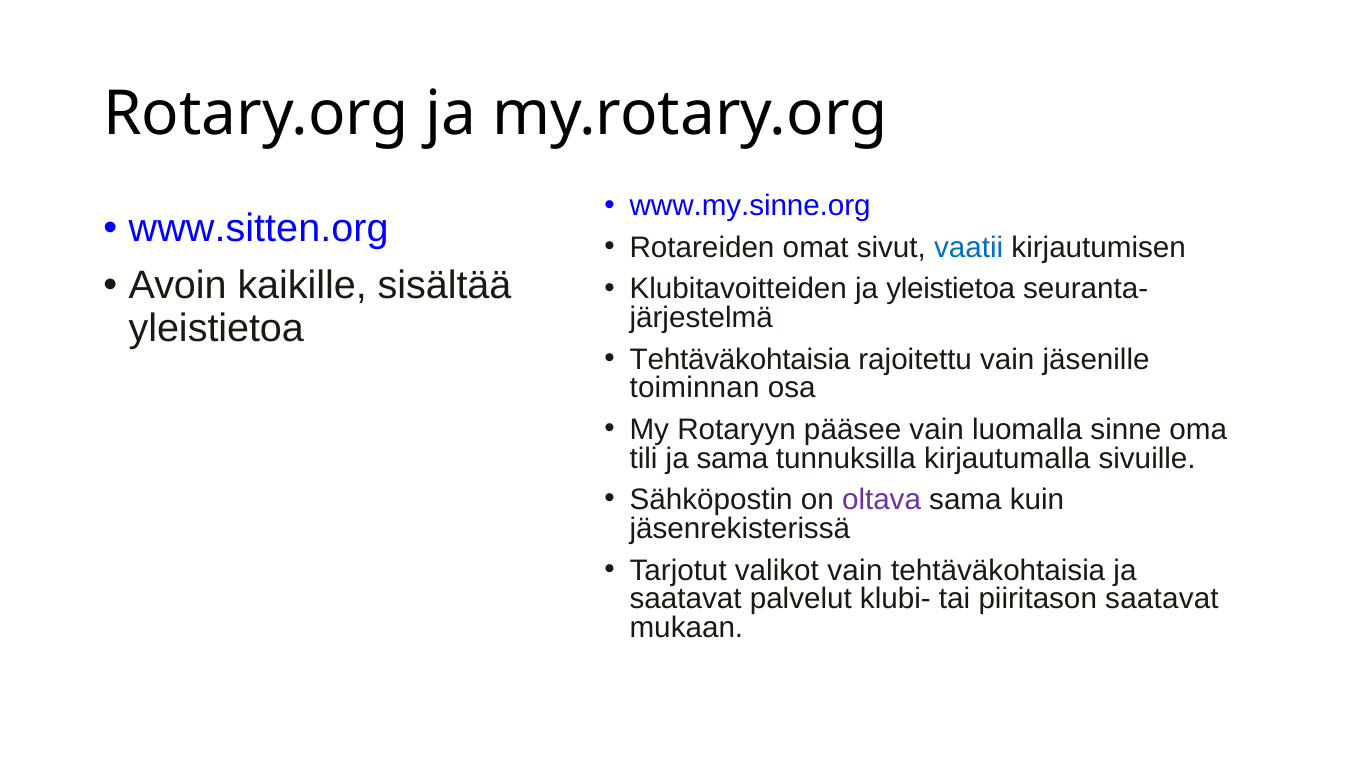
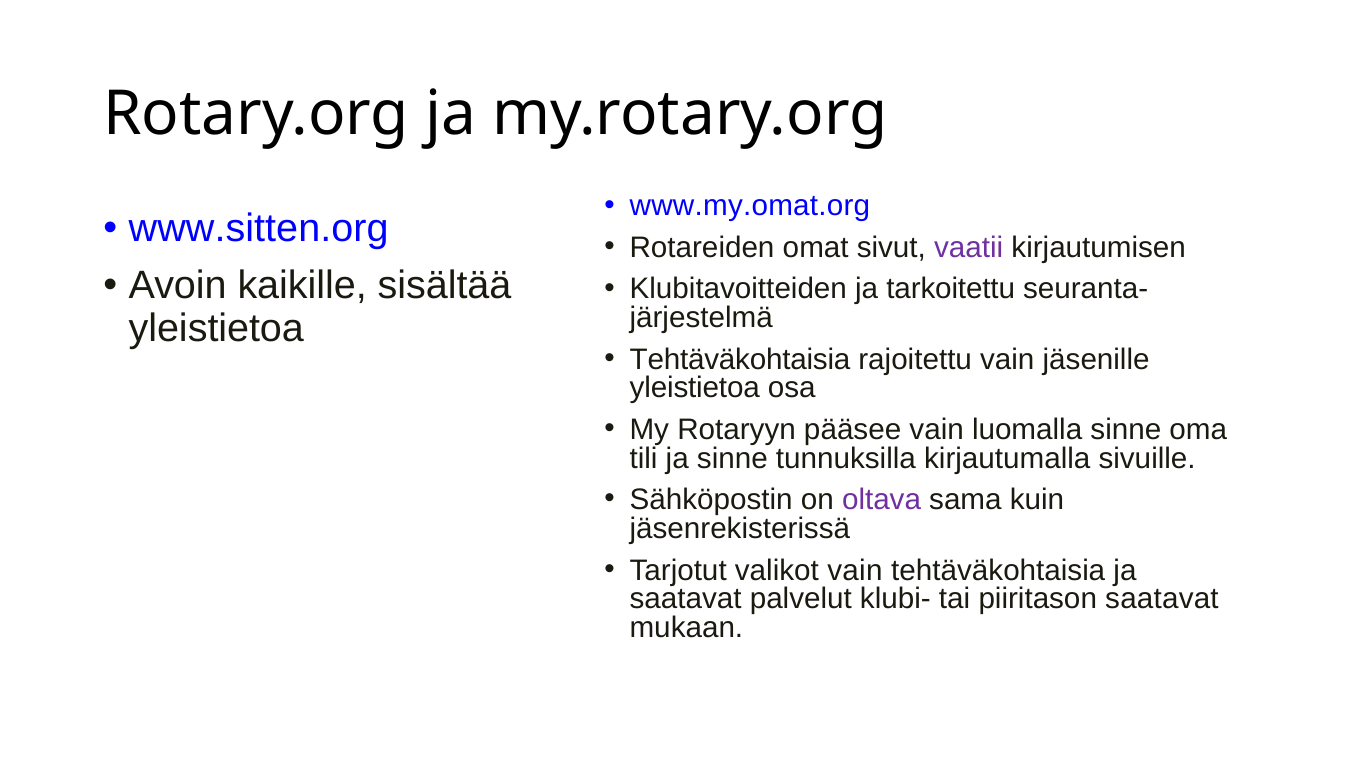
www.my.sinne.org: www.my.sinne.org -> www.my.omat.org
vaatii colour: blue -> purple
ja yleistietoa: yleistietoa -> tarkoitettu
toiminnan at (695, 388): toiminnan -> yleistietoa
ja sama: sama -> sinne
